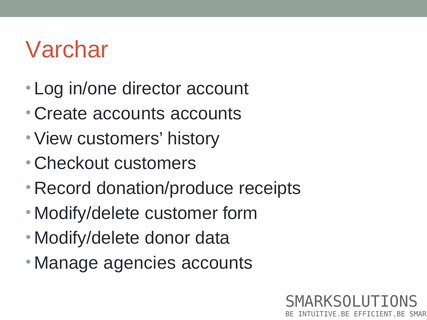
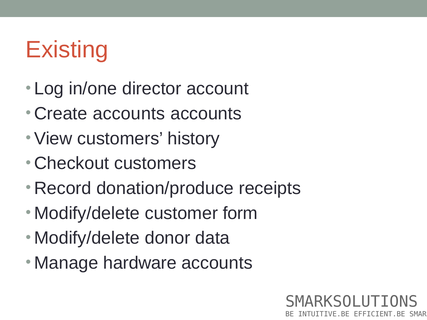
Varchar: Varchar -> Existing
agencies: agencies -> hardware
